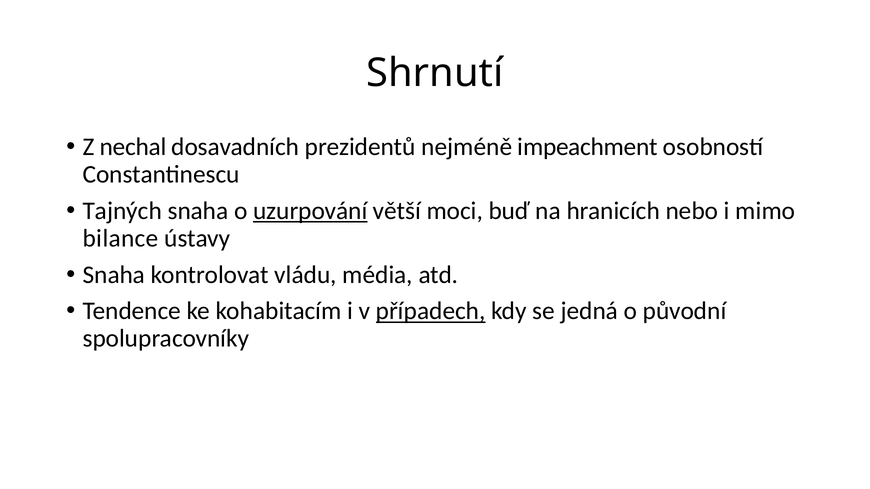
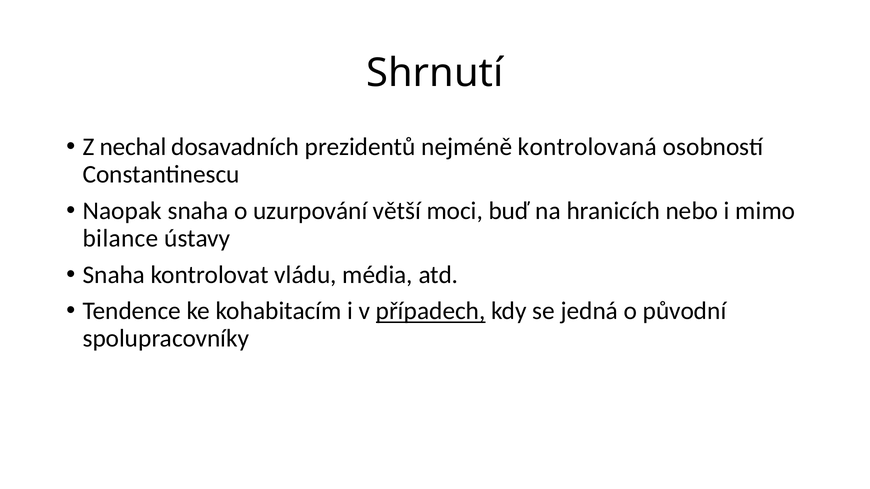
impeachment: impeachment -> kontrolovaná
Tajných: Tajných -> Naopak
uzurpování underline: present -> none
